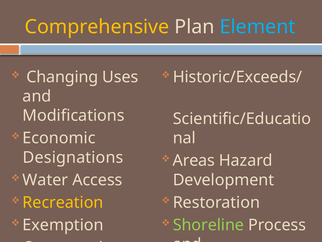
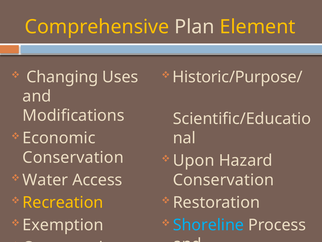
Element colour: light blue -> yellow
Historic/Exceeds/: Historic/Exceeds/ -> Historic/Purpose/
Designations at (73, 157): Designations -> Conservation
Areas: Areas -> Upon
Development at (223, 180): Development -> Conservation
Shoreline colour: light green -> light blue
